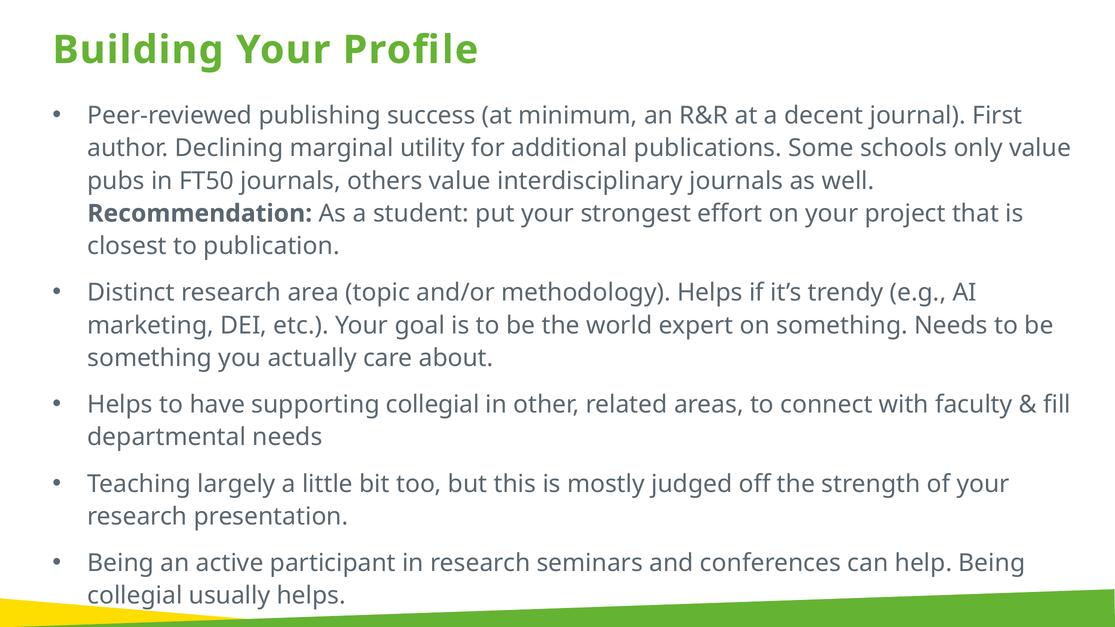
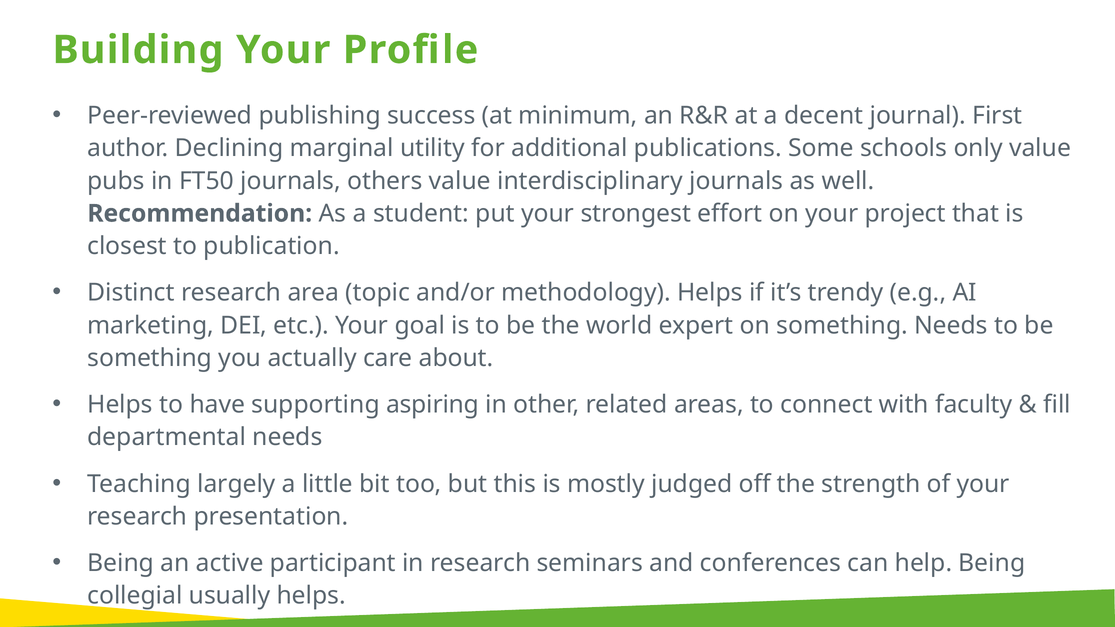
supporting collegial: collegial -> aspiring
